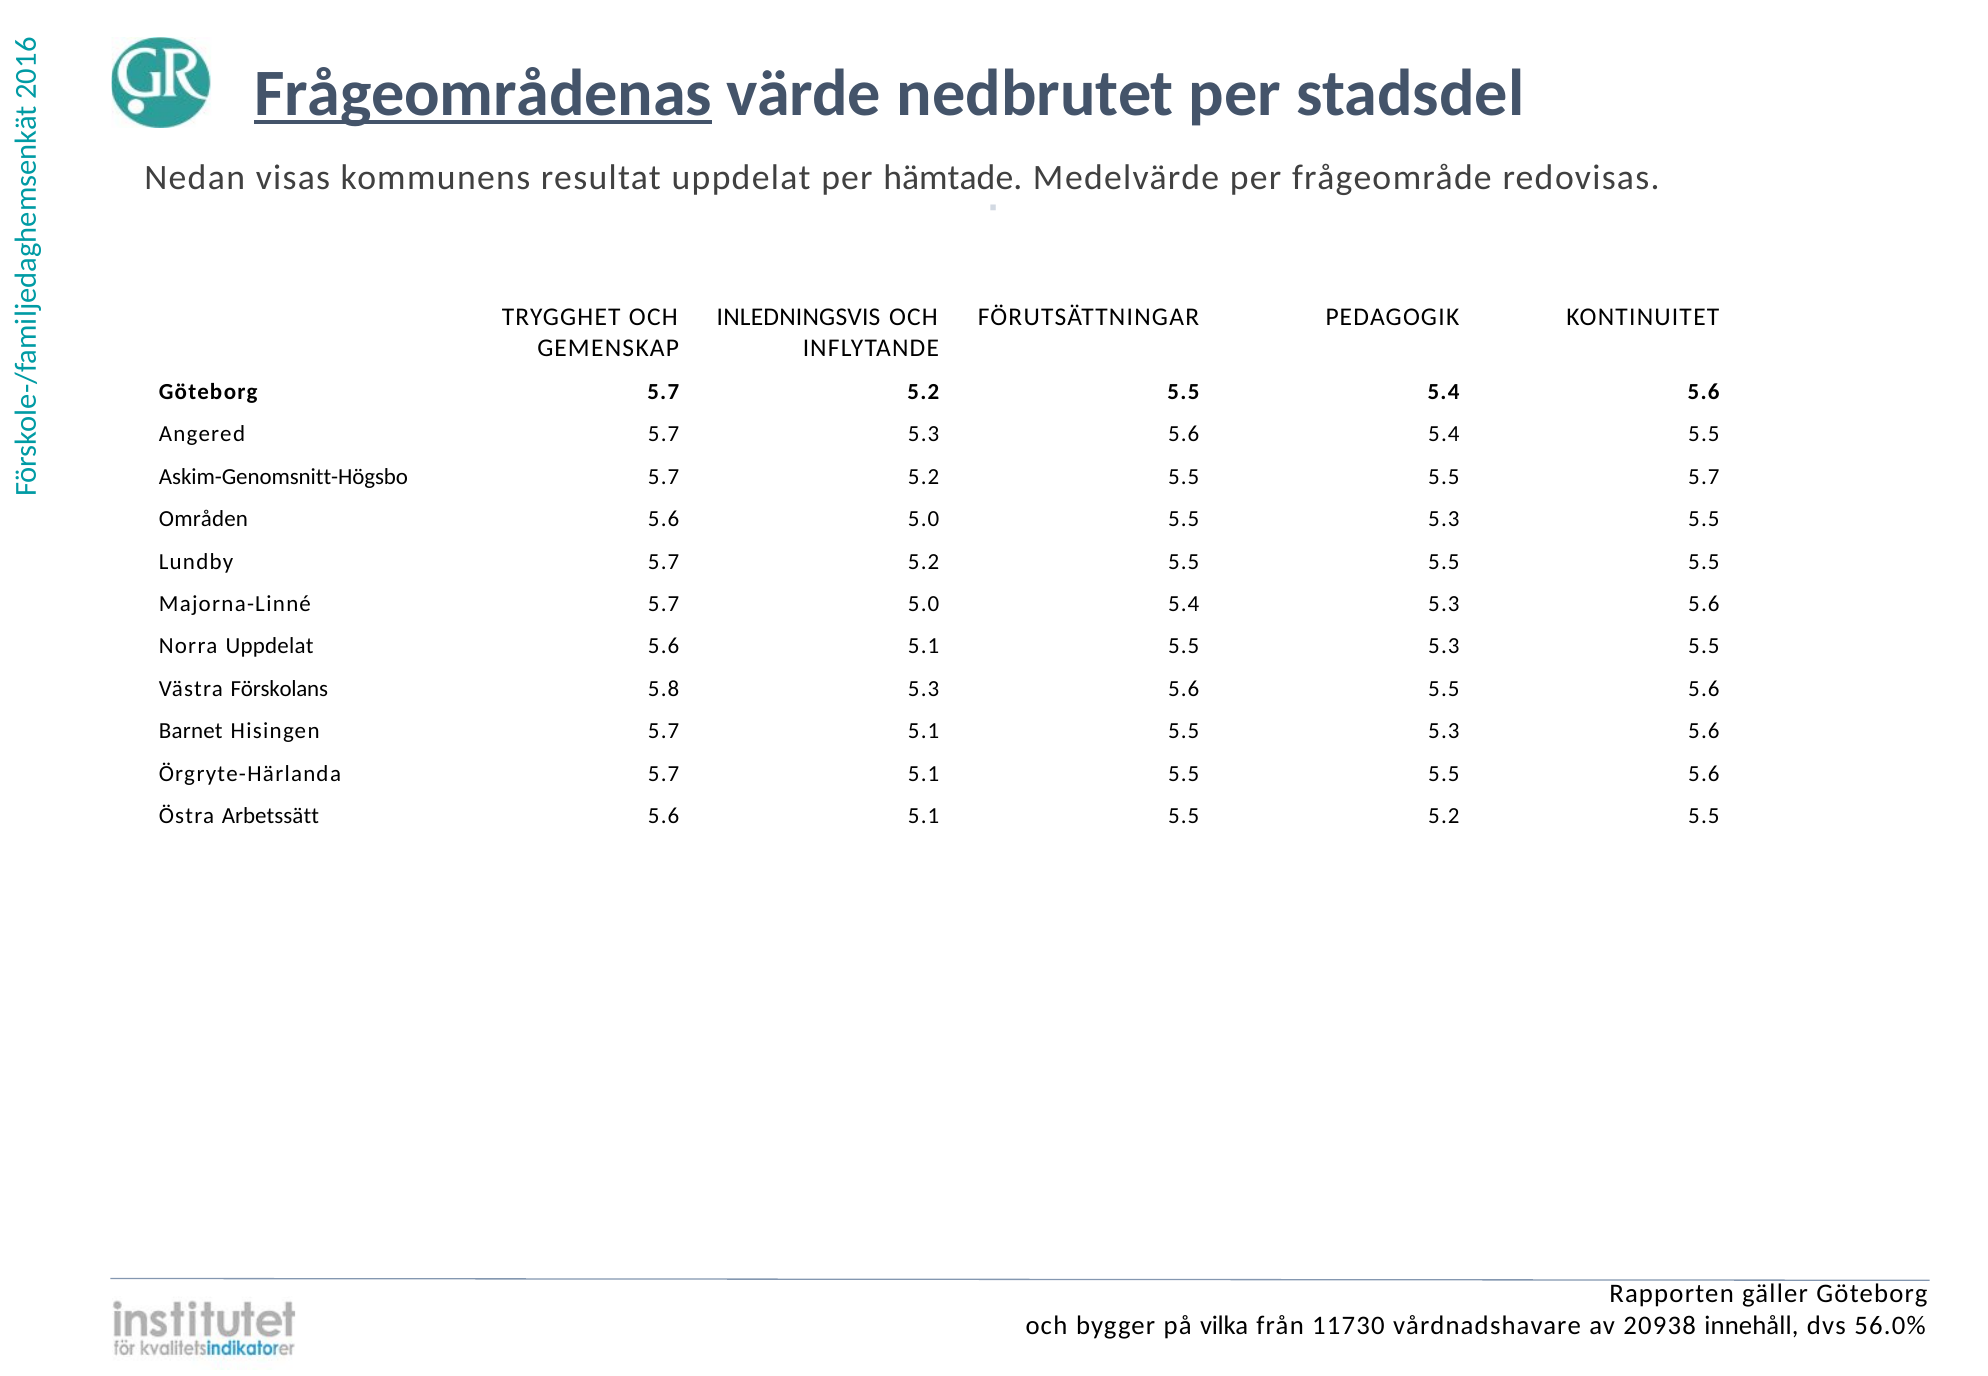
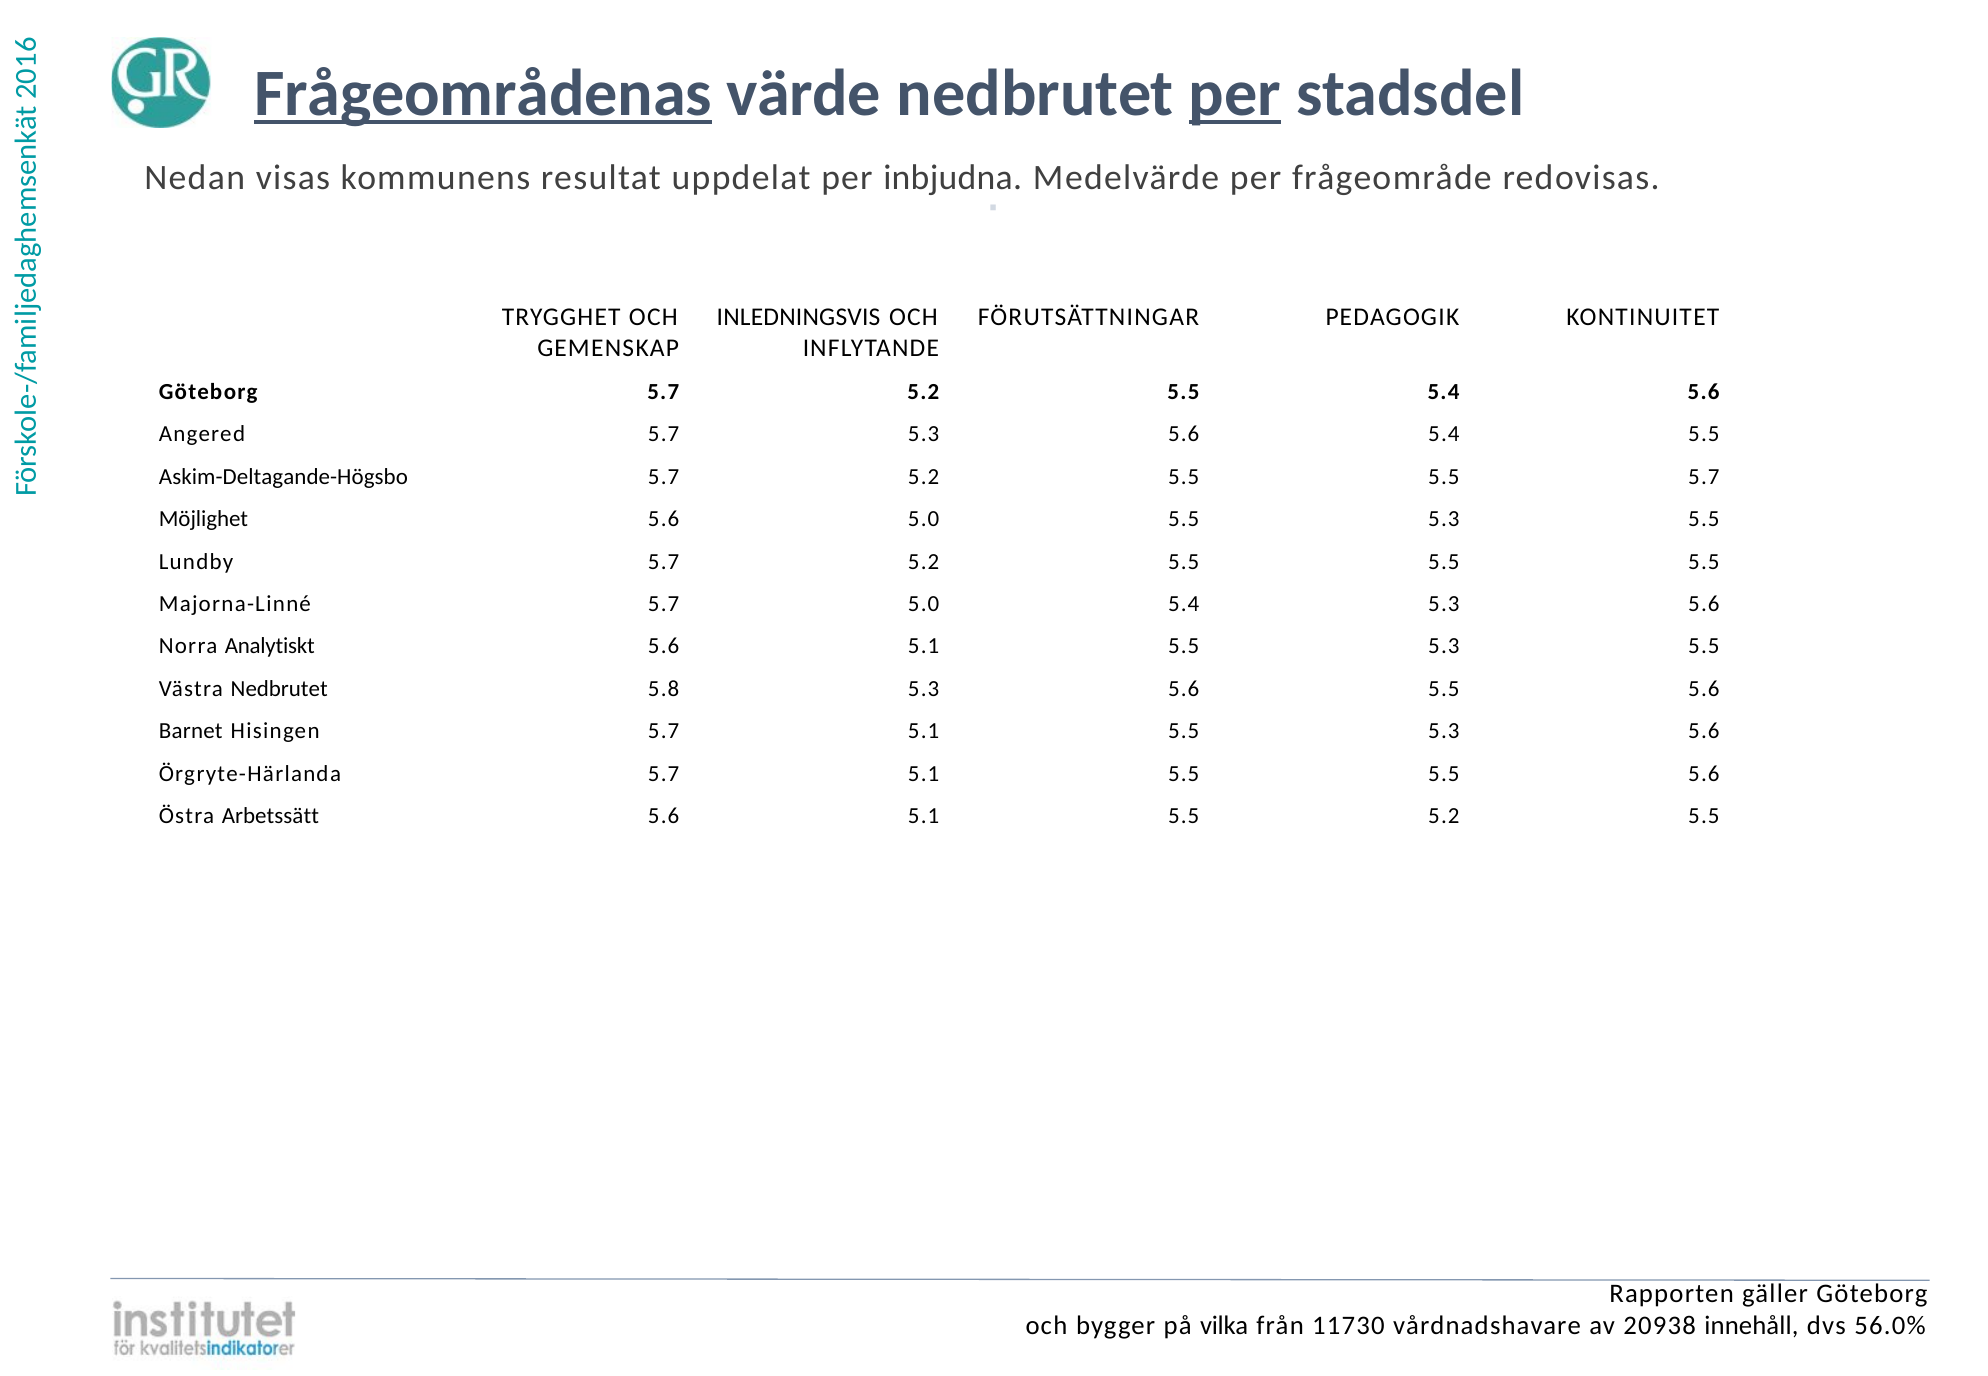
per at (1235, 94) underline: none -> present
hämtade: hämtade -> inbjudna
Askim-Genomsnitt-Högsbo: Askim-Genomsnitt-Högsbo -> Askim-Deltagande-Högsbo
Områden: Områden -> Möjlighet
Norra Uppdelat: Uppdelat -> Analytiskt
Västra Förskolans: Förskolans -> Nedbrutet
